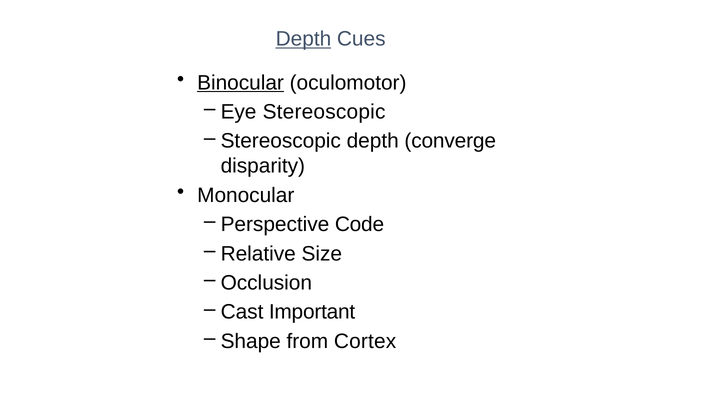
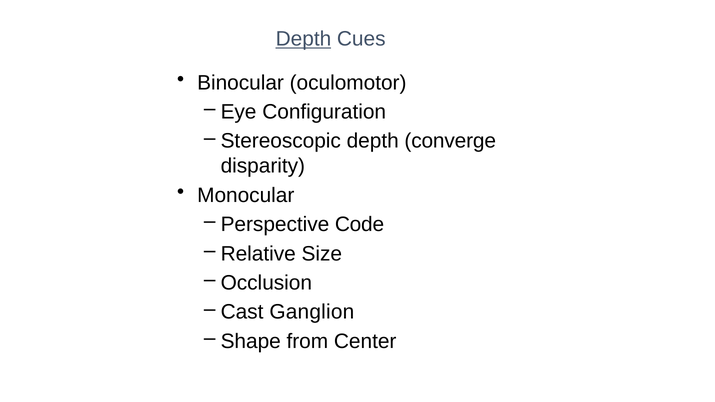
Binocular underline: present -> none
Eye Stereoscopic: Stereoscopic -> Configuration
Important: Important -> Ganglion
Cortex: Cortex -> Center
